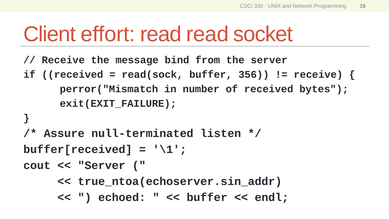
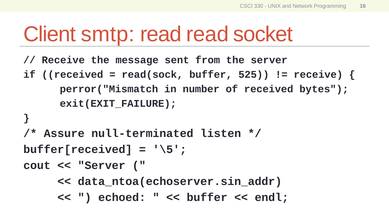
effort: effort -> smtp
bind: bind -> sent
356: 356 -> 525
\1: \1 -> \5
true_ntoa(echoserver.sin_addr: true_ntoa(echoserver.sin_addr -> data_ntoa(echoserver.sin_addr
